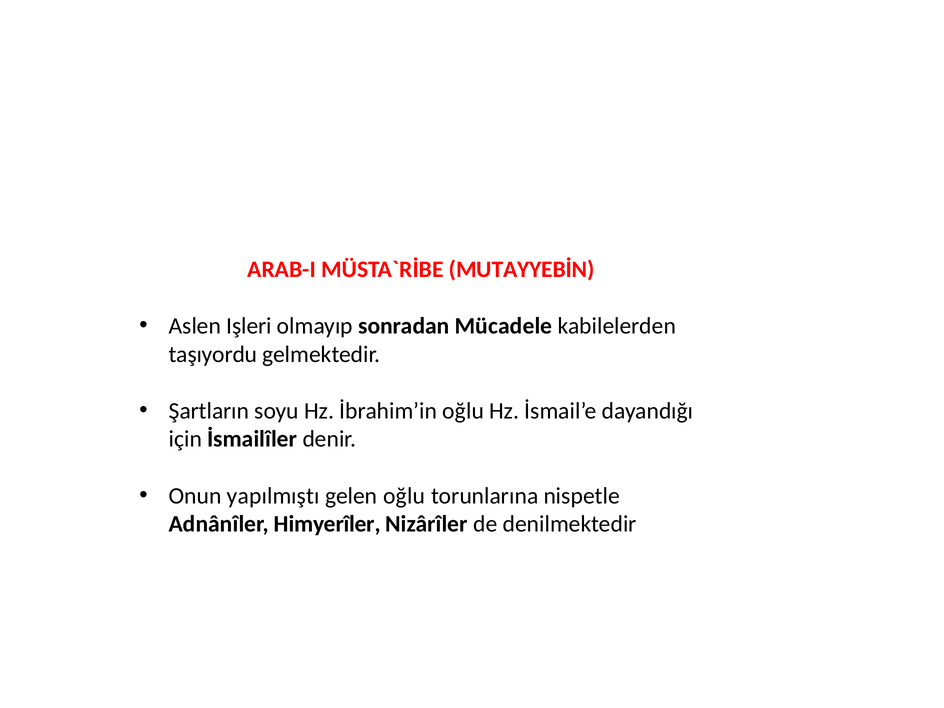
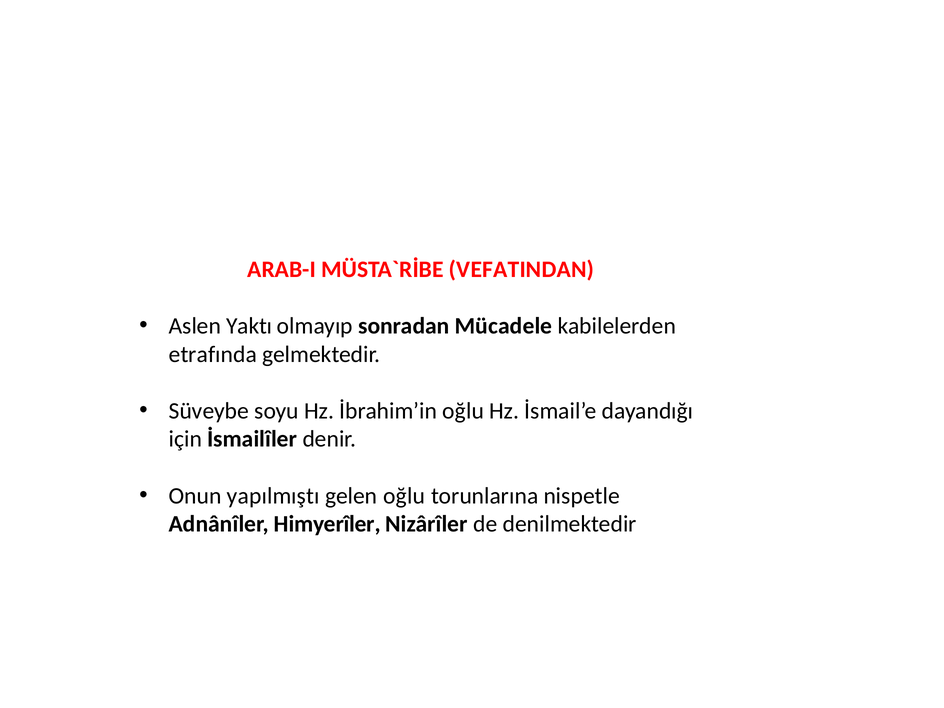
MUTAYYEBİN: MUTAYYEBİN -> VEFATINDAN
Işleri: Işleri -> Yaktı
taşıyordu: taşıyordu -> etrafında
Şartların: Şartların -> Süveybe
